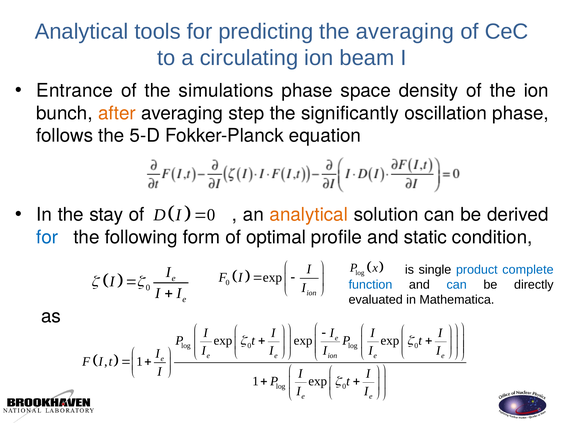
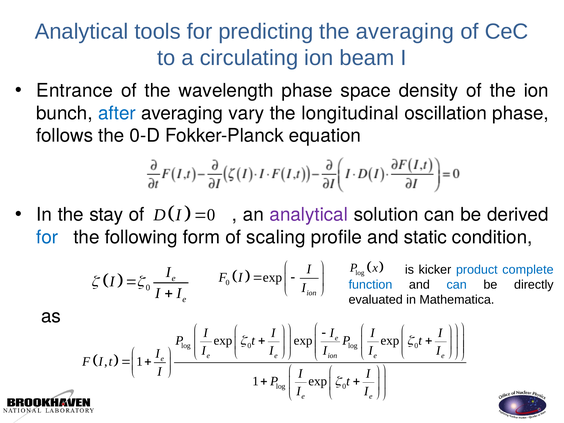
simulations: simulations -> wavelength
after colour: orange -> blue
step: step -> vary
significantly: significantly -> longitudinal
5-D: 5-D -> 0-D
analytical at (309, 215) colour: orange -> purple
optimal: optimal -> scaling
single: single -> kicker
